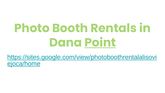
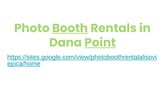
Booth underline: none -> present
